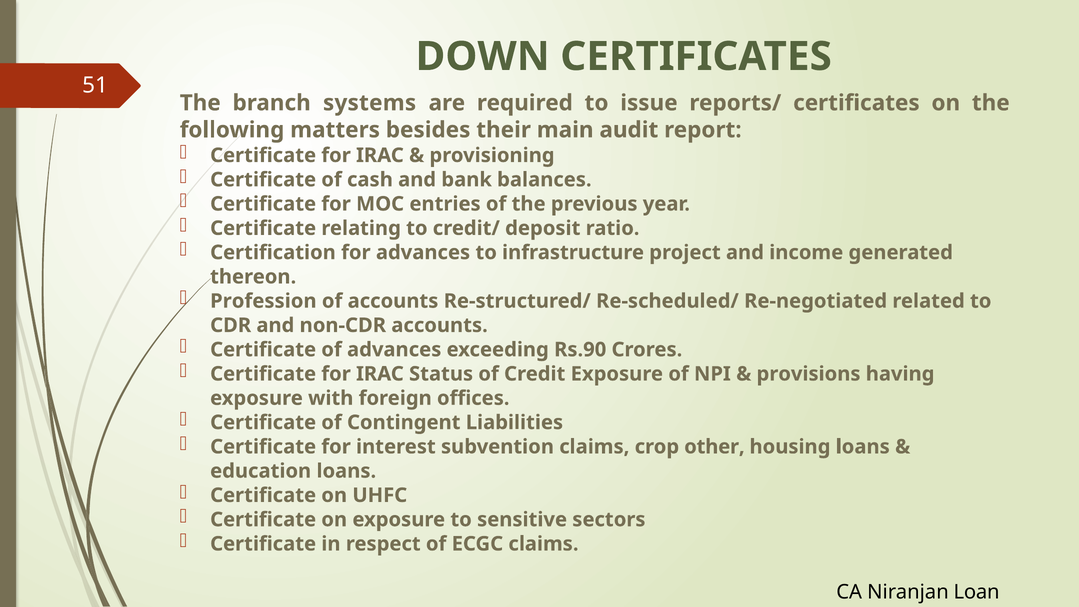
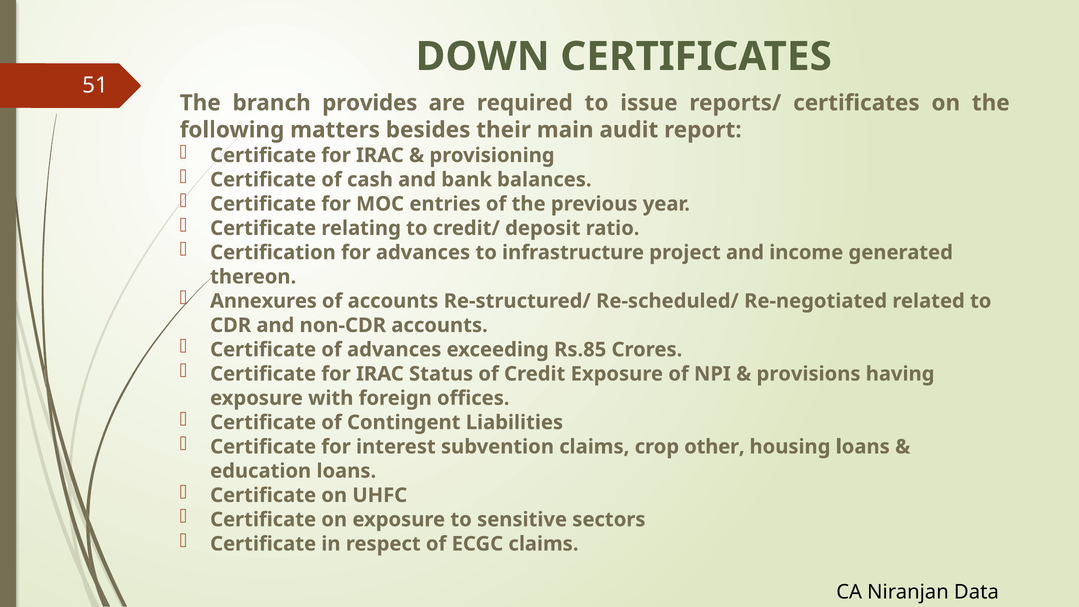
systems: systems -> provides
Profession: Profession -> Annexures
Rs.90: Rs.90 -> Rs.85
Loan: Loan -> Data
